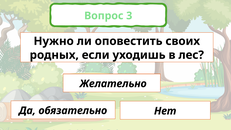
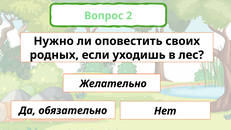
3: 3 -> 2
